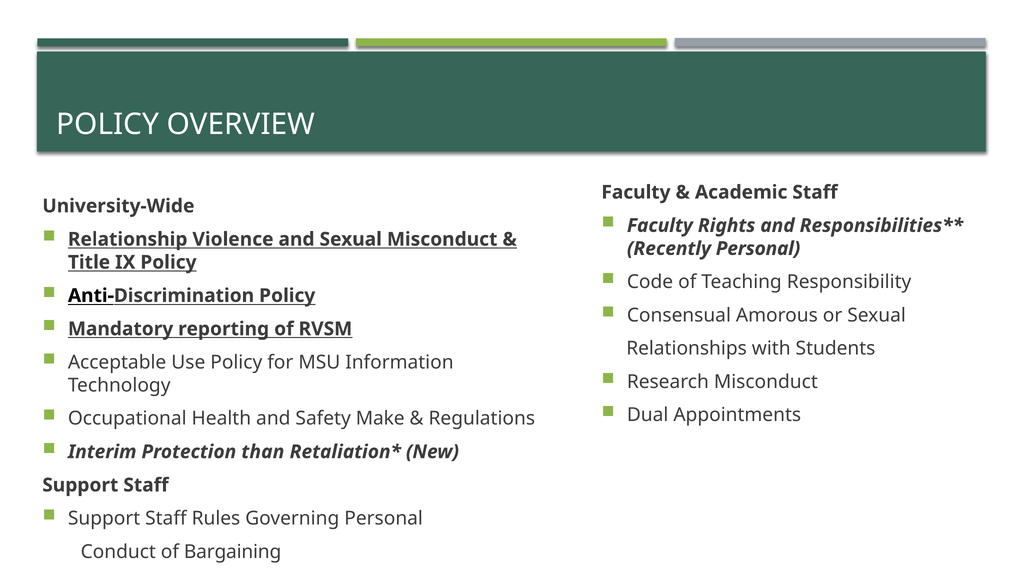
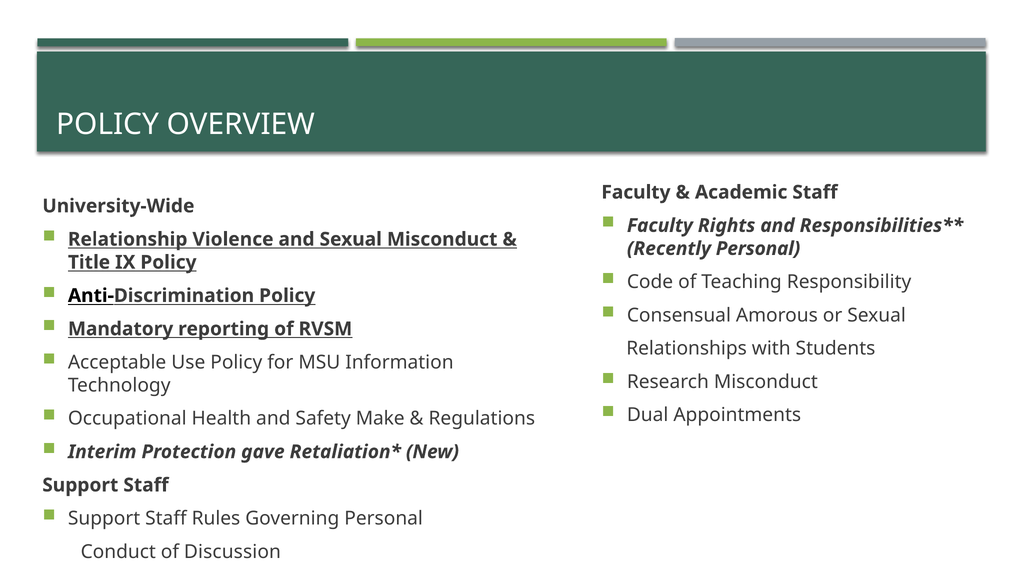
than: than -> gave
Bargaining: Bargaining -> Discussion
